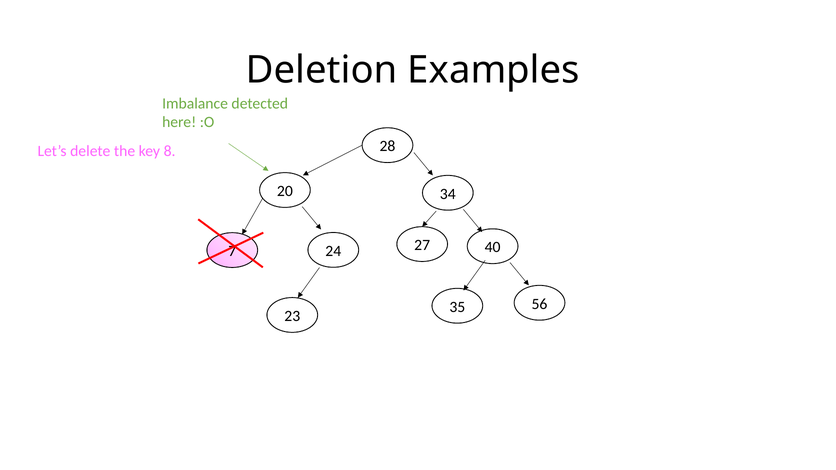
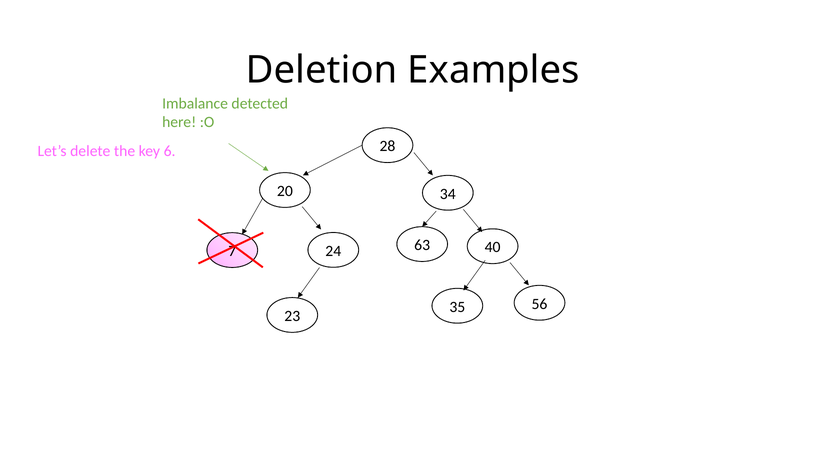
8: 8 -> 6
27: 27 -> 63
